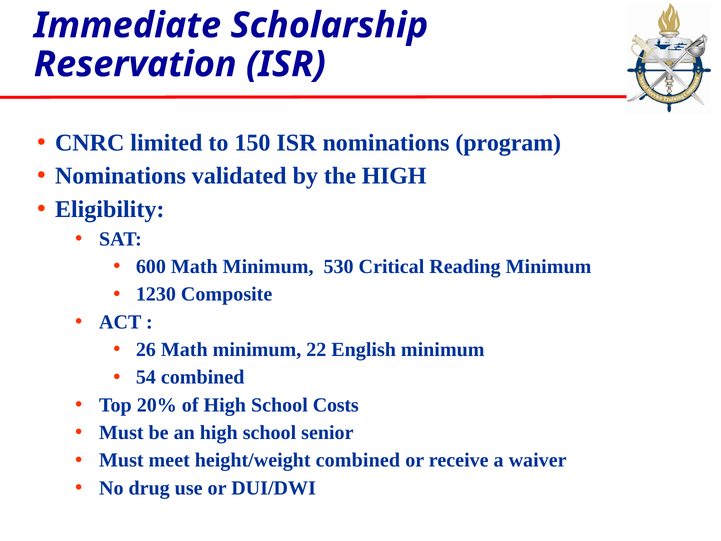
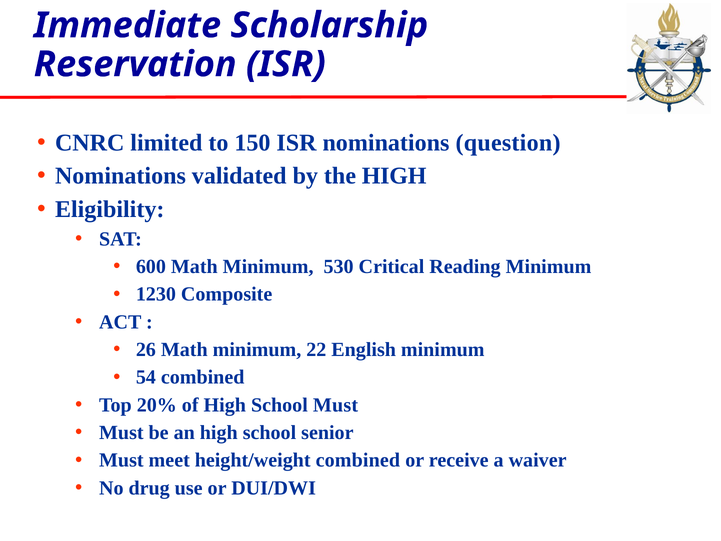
program: program -> question
School Costs: Costs -> Must
